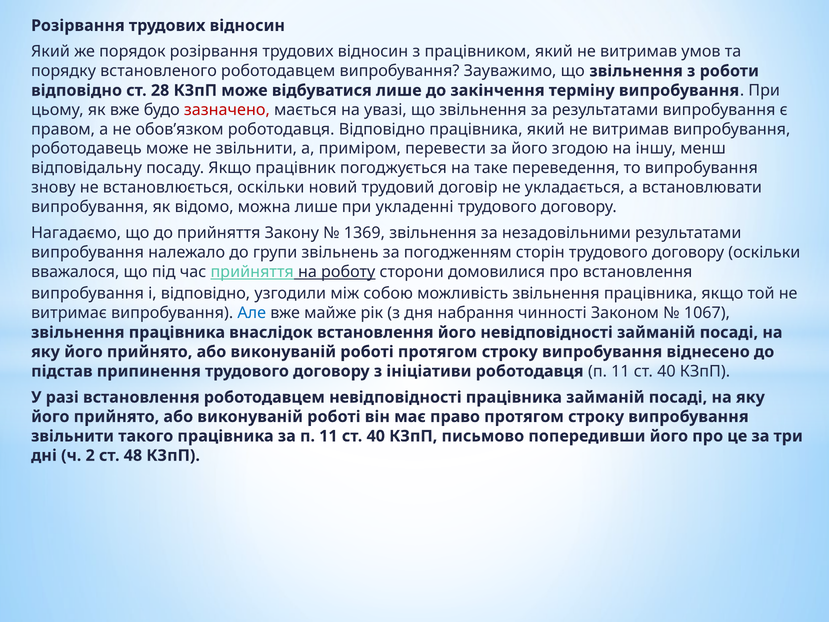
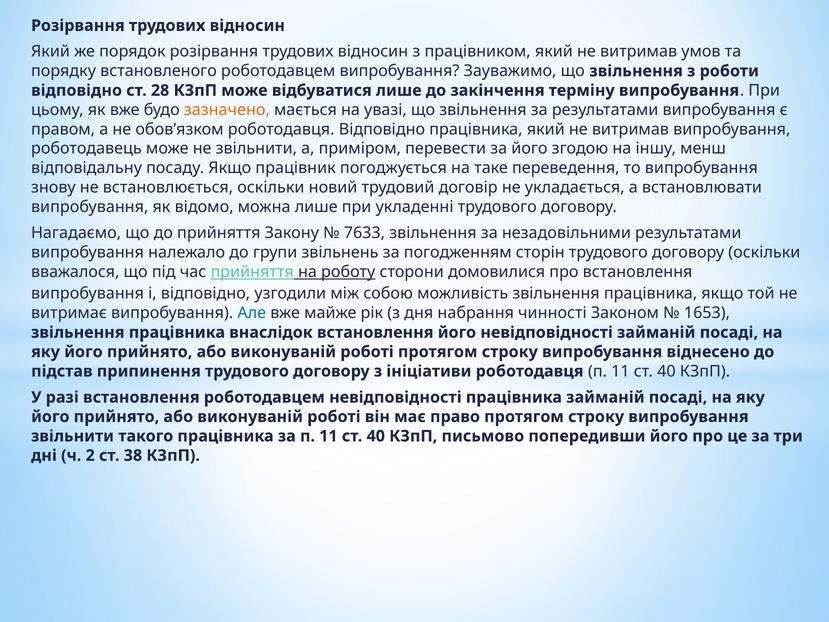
зазначено colour: red -> orange
1369: 1369 -> 7633
1067: 1067 -> 1653
48: 48 -> 38
